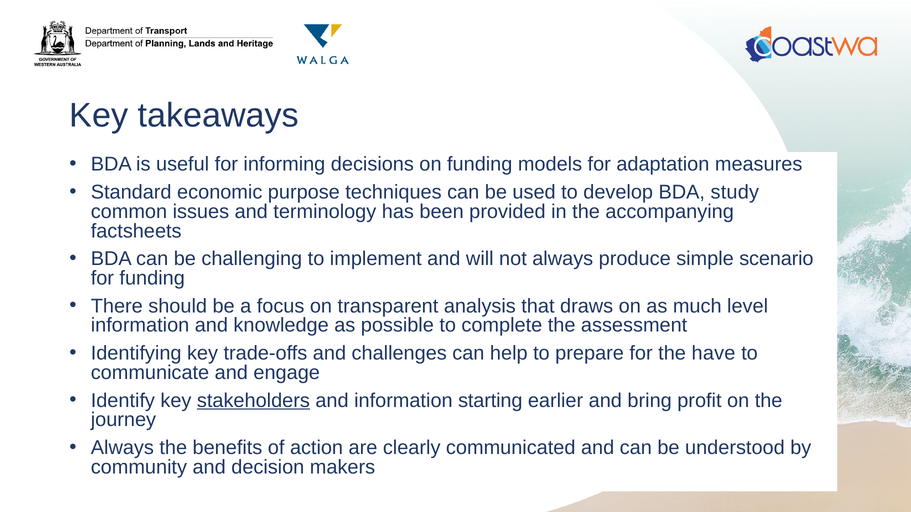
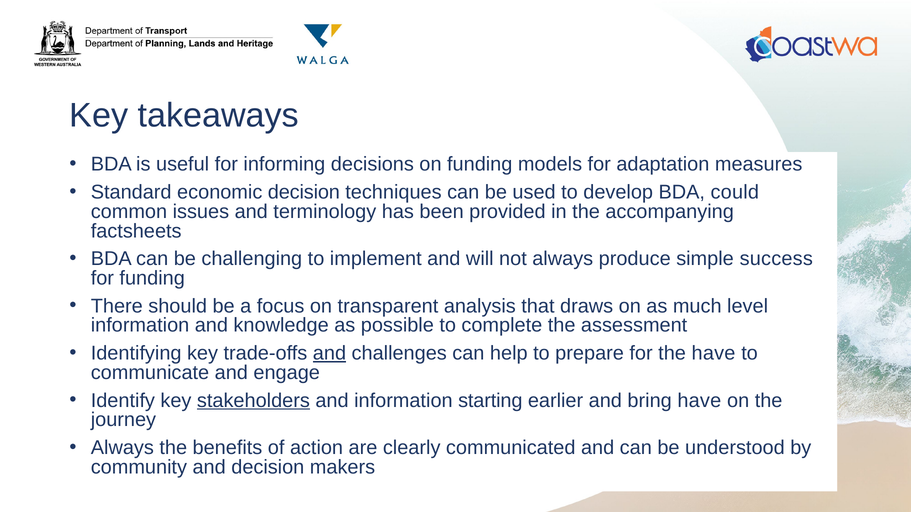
economic purpose: purpose -> decision
study: study -> could
scenario: scenario -> success
and at (329, 354) underline: none -> present
bring profit: profit -> have
